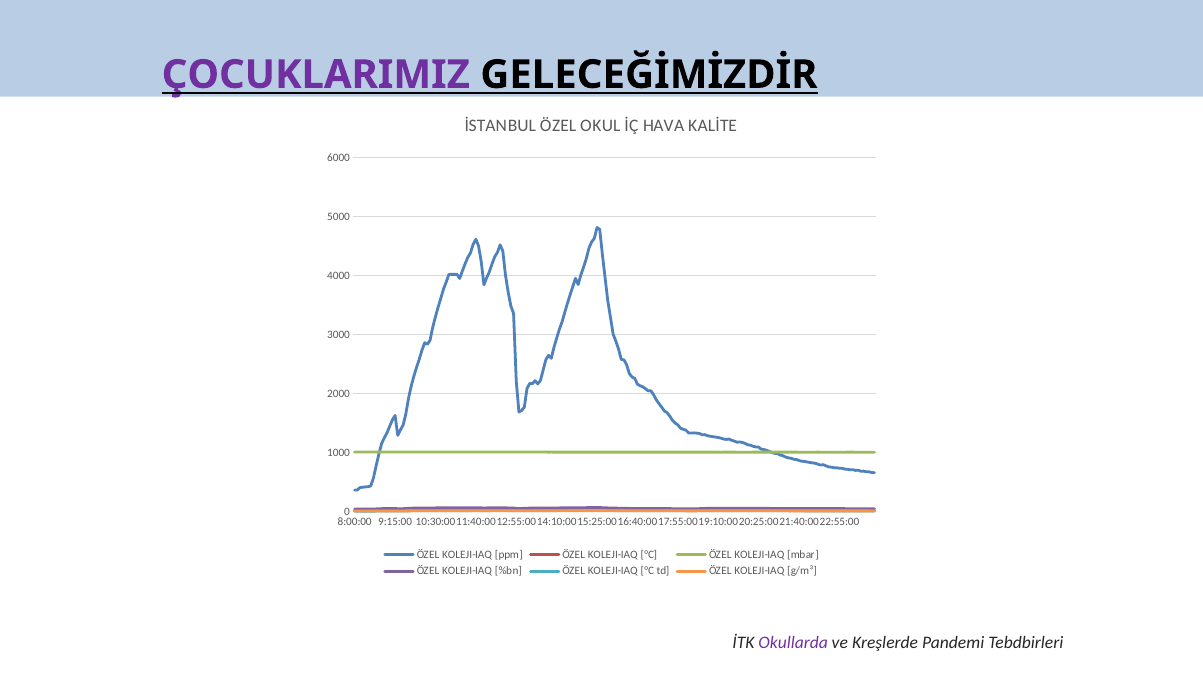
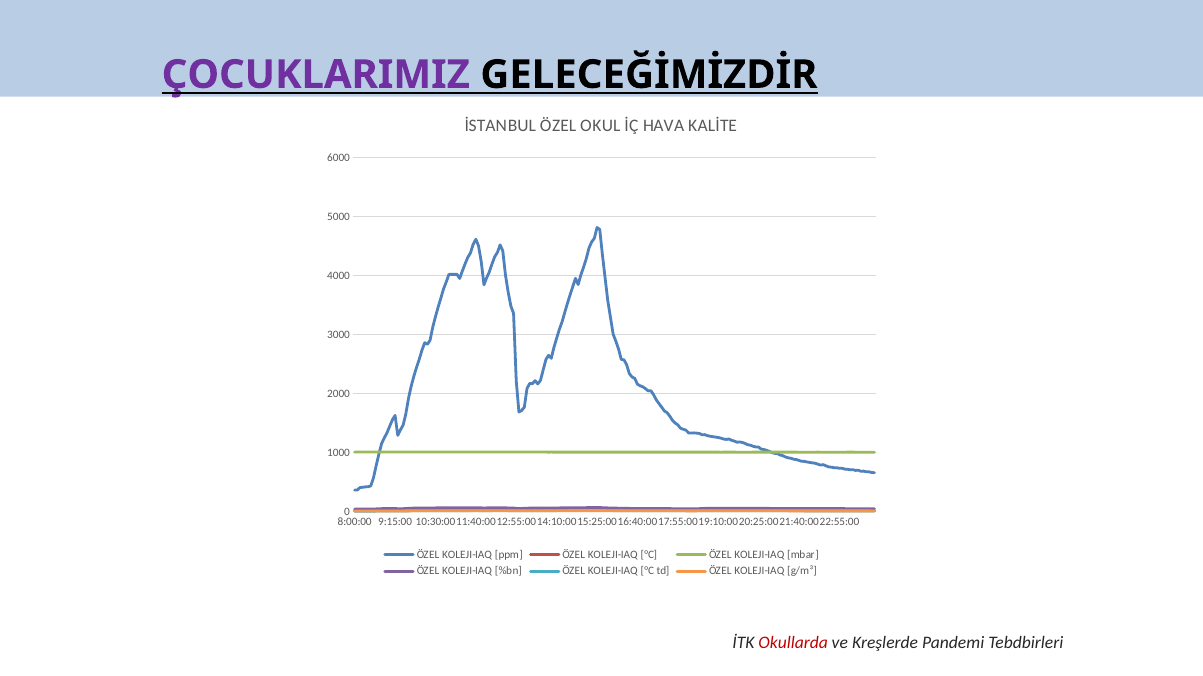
Okullarda colour: purple -> red
